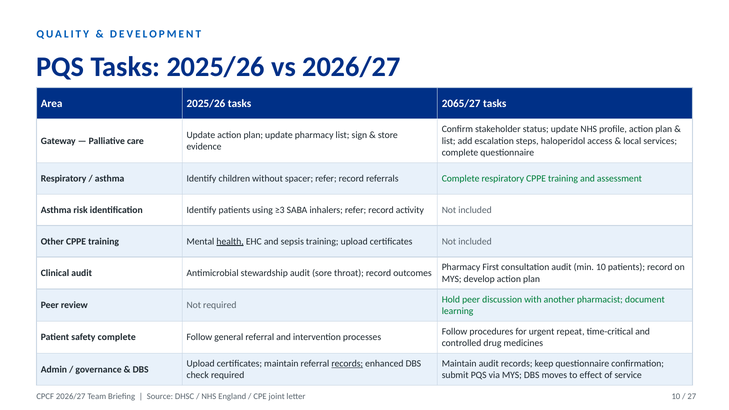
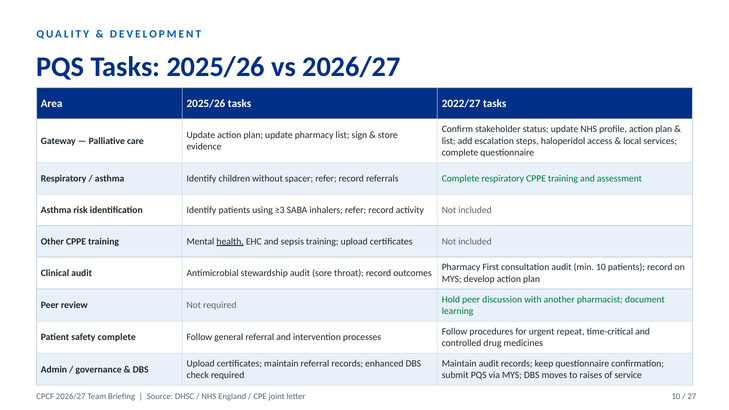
2065/27: 2065/27 -> 2022/27
records at (347, 364) underline: present -> none
effect: effect -> raises
